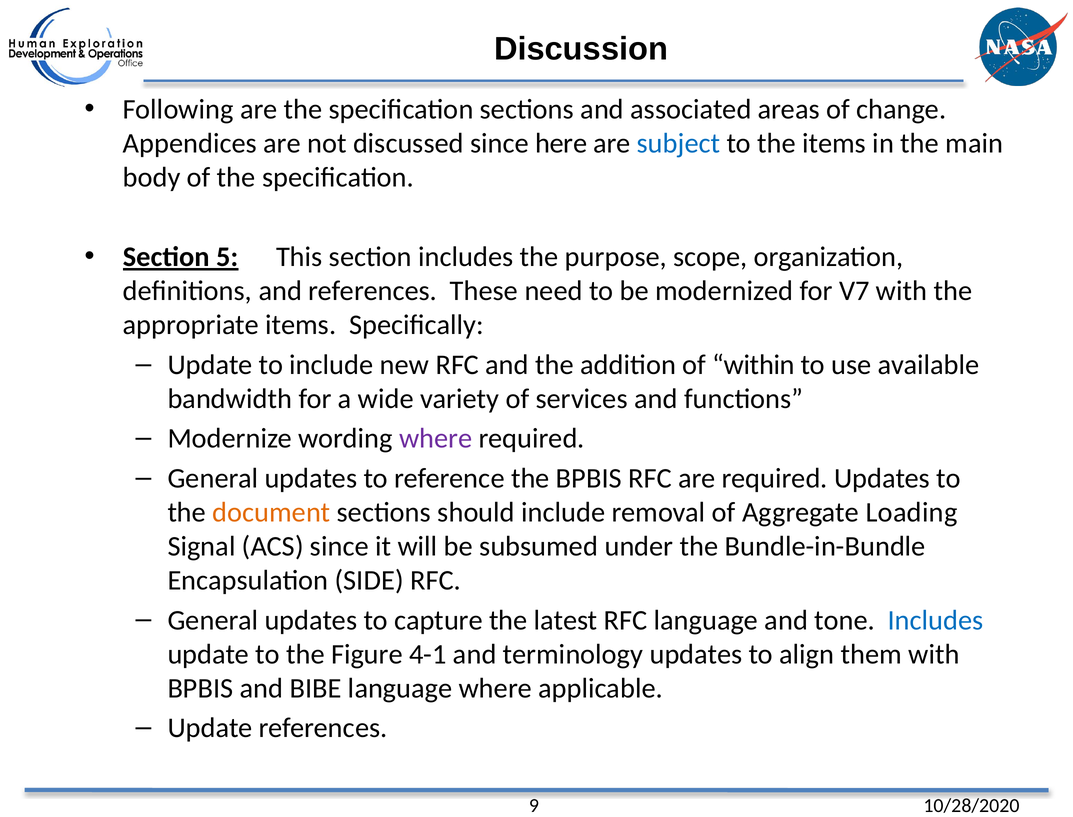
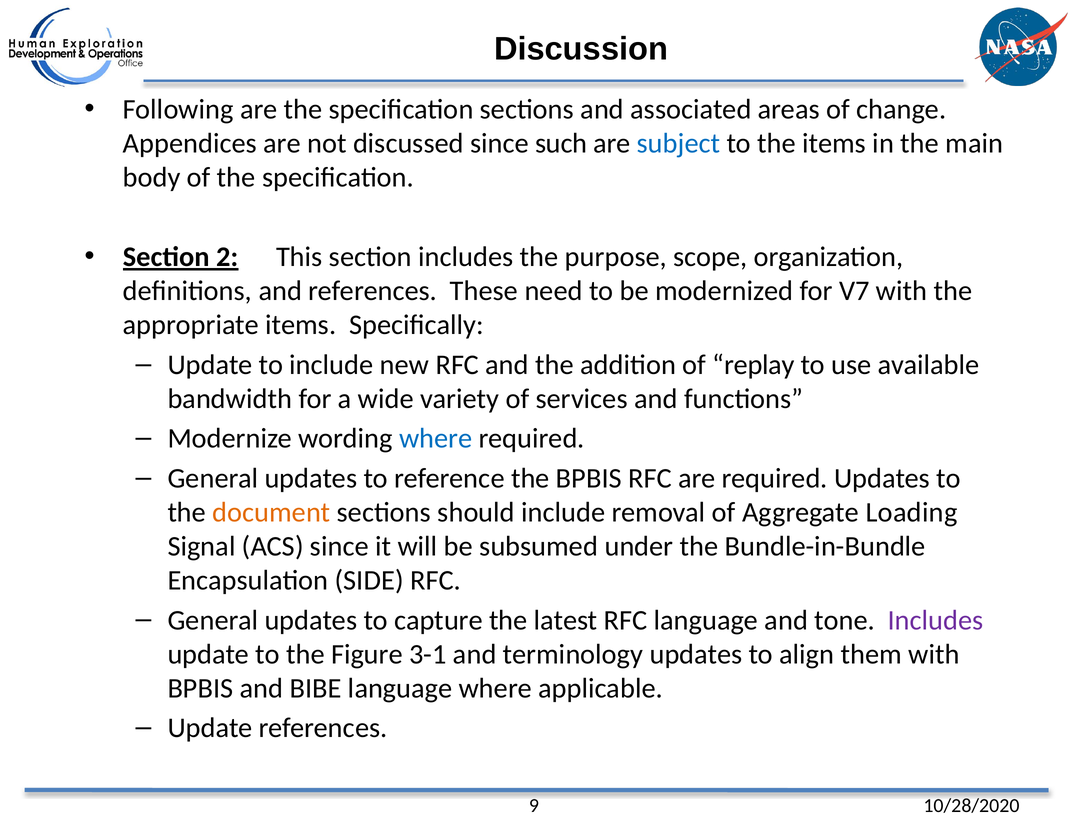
here: here -> such
5: 5 -> 2
within: within -> replay
where at (436, 439) colour: purple -> blue
Includes at (936, 621) colour: blue -> purple
4-1: 4-1 -> 3-1
